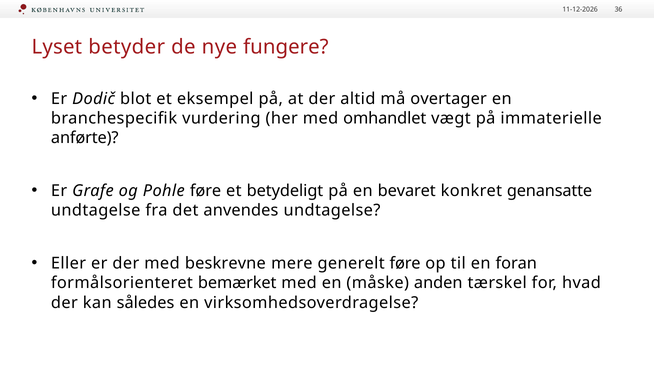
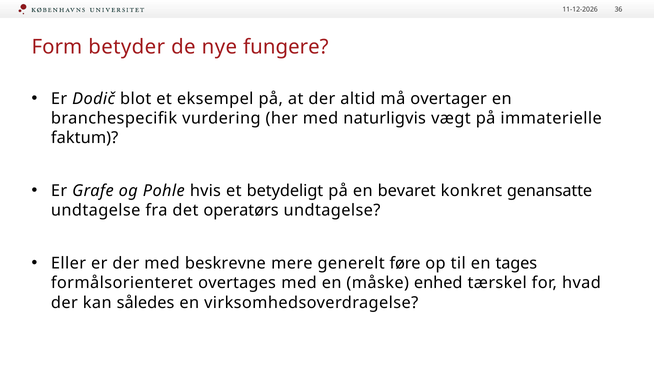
Lyset: Lyset -> Form
omhandlet: omhandlet -> naturligvis
anførte: anførte -> faktum
Pohle føre: føre -> hvis
anvendes: anvendes -> operatørs
foran: foran -> tages
bemærket: bemærket -> overtages
anden: anden -> enhed
